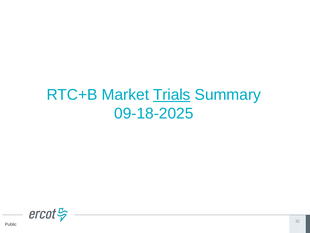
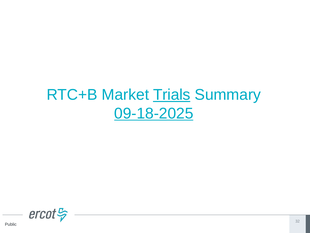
09-18-2025 underline: none -> present
